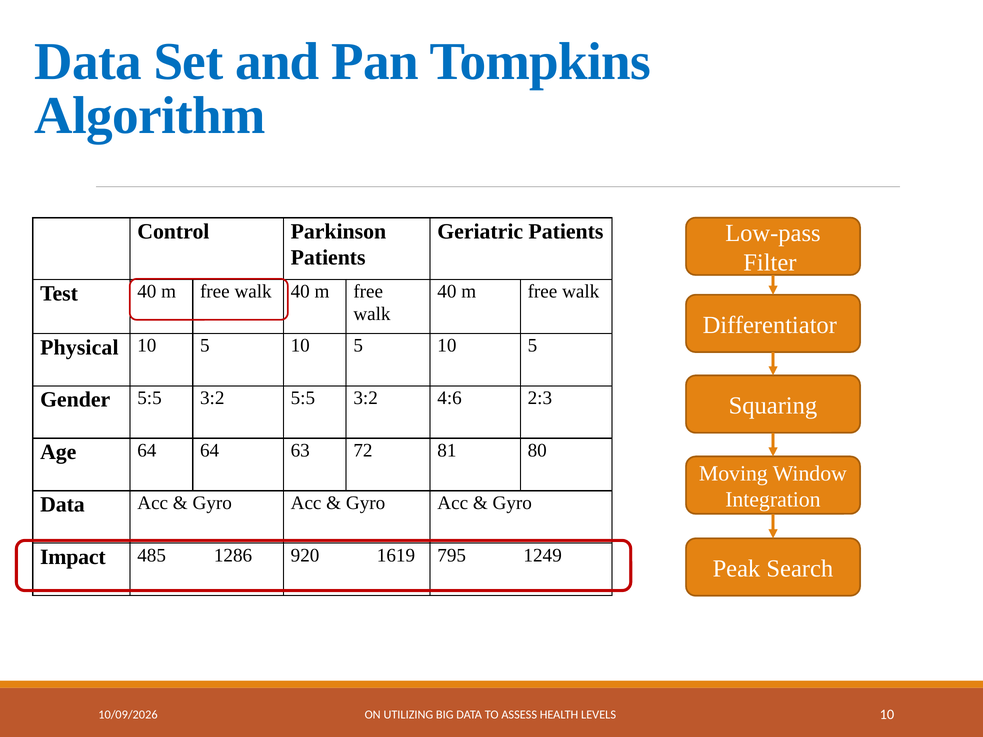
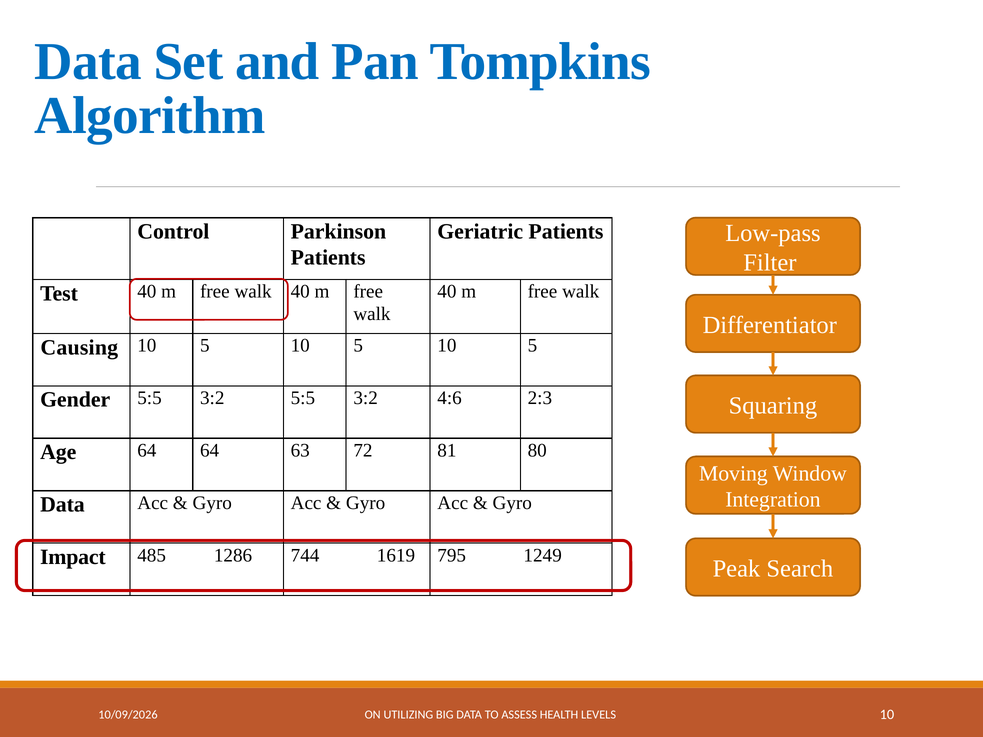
Physical: Physical -> Causing
920: 920 -> 744
